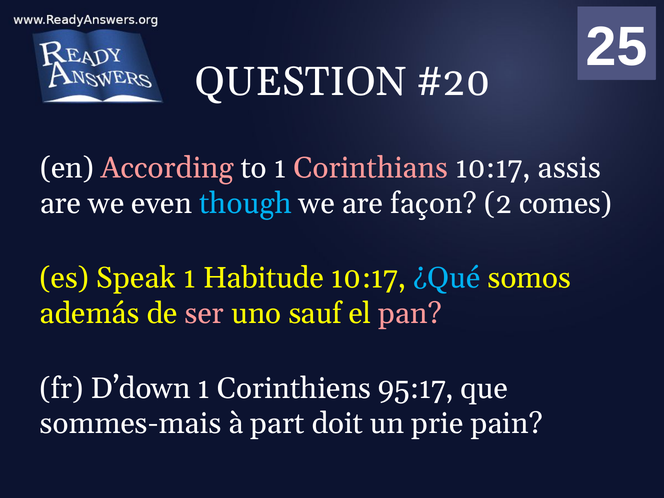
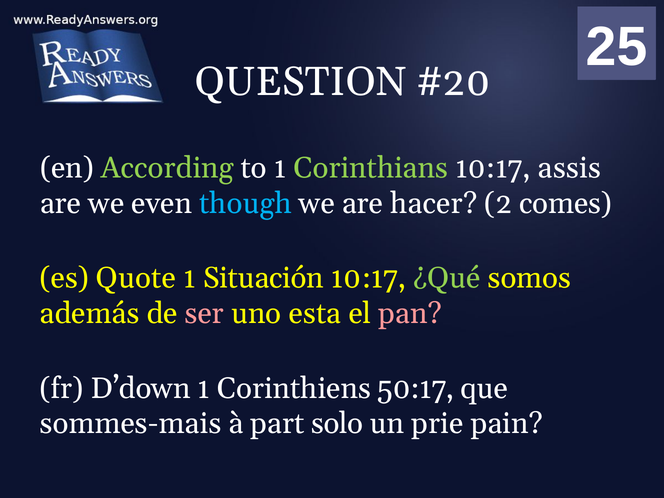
According colour: pink -> light green
Corinthians colour: pink -> light green
façon: façon -> hacer
Speak: Speak -> Quote
Habitude: Habitude -> Situación
¿Qué colour: light blue -> light green
sauf: sauf -> esta
95:17: 95:17 -> 50:17
doit: doit -> solo
